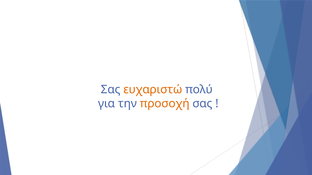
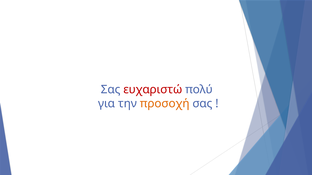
ευχαριστώ colour: orange -> red
